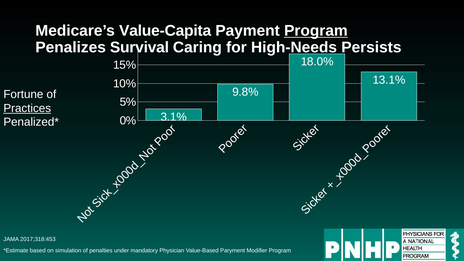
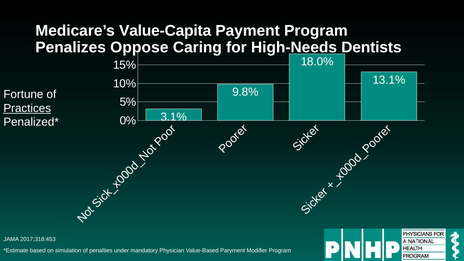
Program at (316, 31) underline: present -> none
Survival: Survival -> Oppose
Persists: Persists -> Dentists
